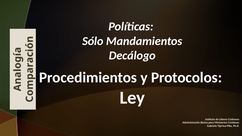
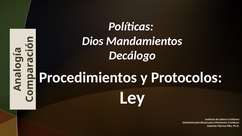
Sólo: Sólo -> Dios
